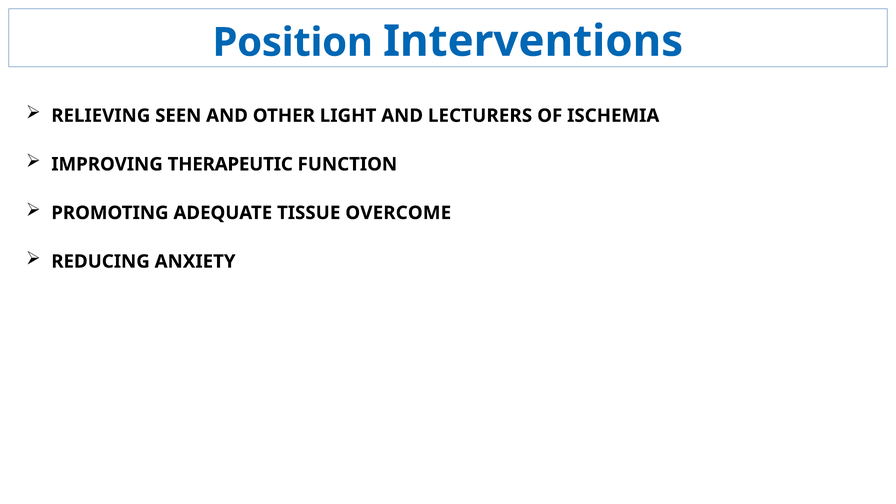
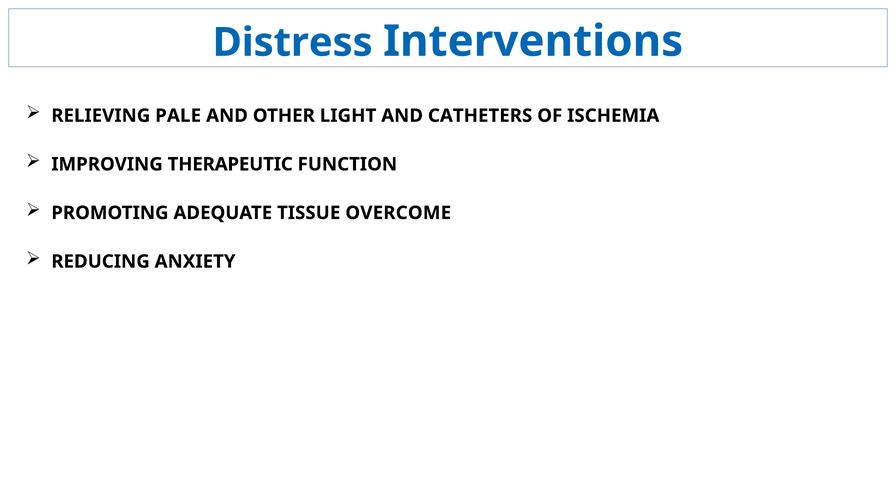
Position: Position -> Distress
SEEN: SEEN -> PALE
LECTURERS: LECTURERS -> CATHETERS
